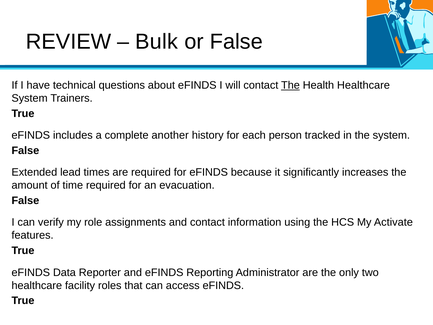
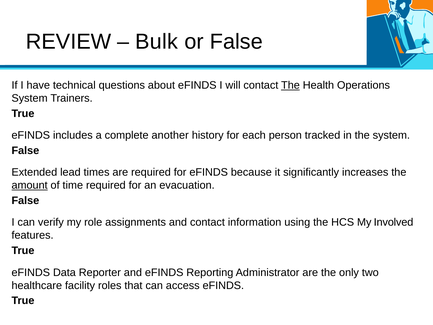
Health Healthcare: Healthcare -> Operations
amount underline: none -> present
Activate: Activate -> Involved
